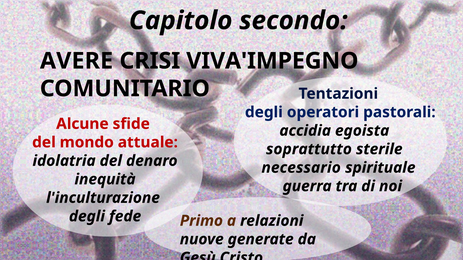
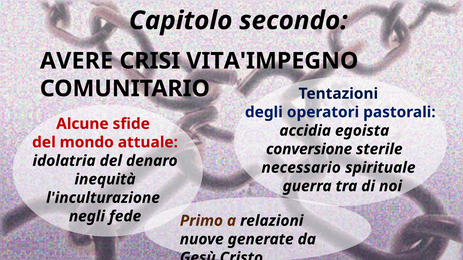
VIVA'IMPEGNO: VIVA'IMPEGNO -> VITA'IMPEGNO
soprattutto: soprattutto -> conversione
degli at (87, 217): degli -> negli
